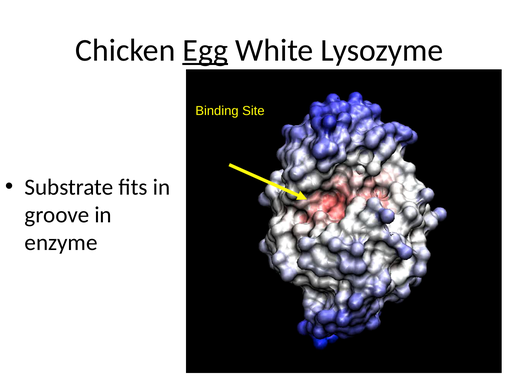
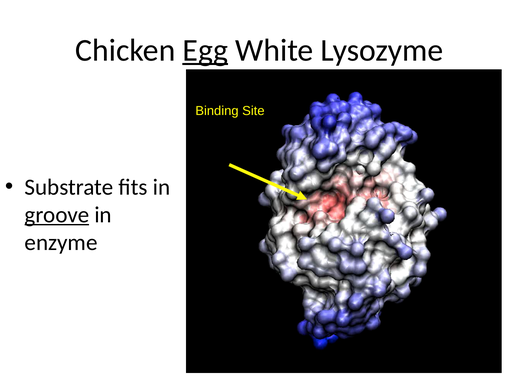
groove underline: none -> present
